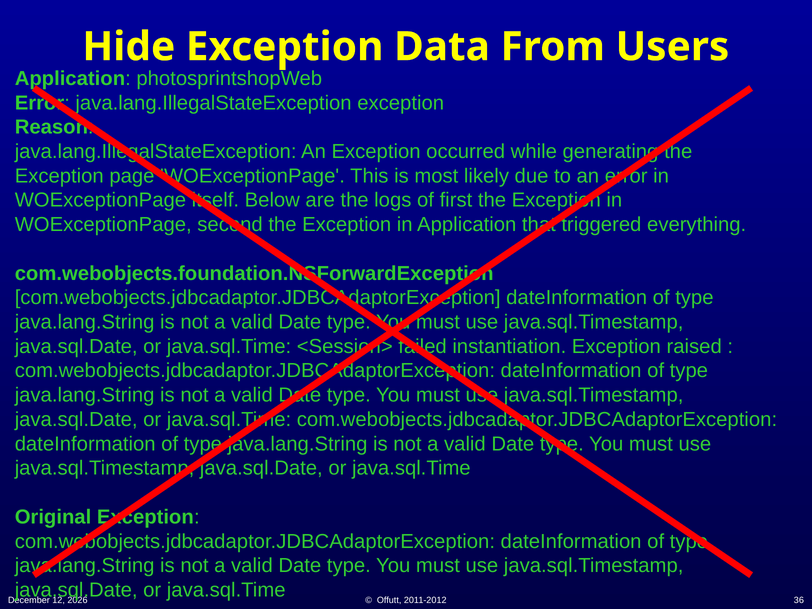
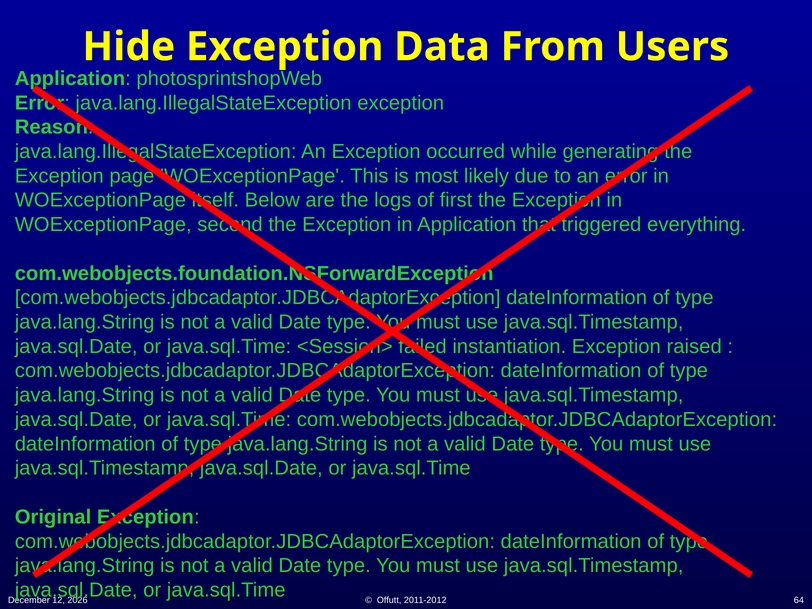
36: 36 -> 64
